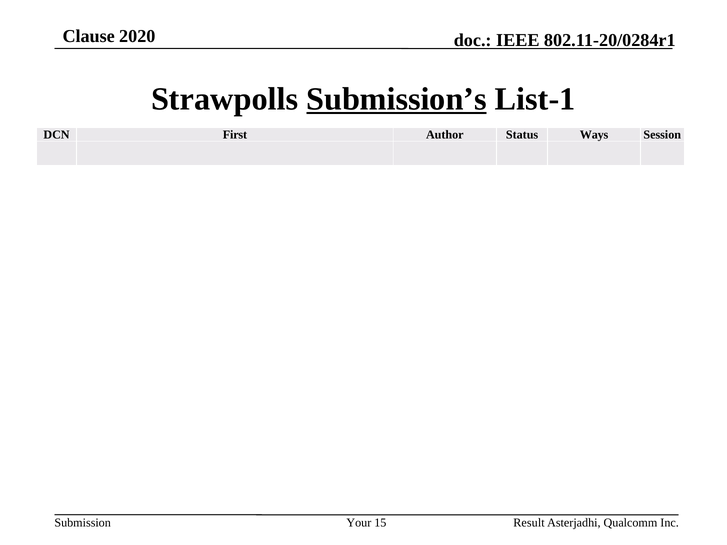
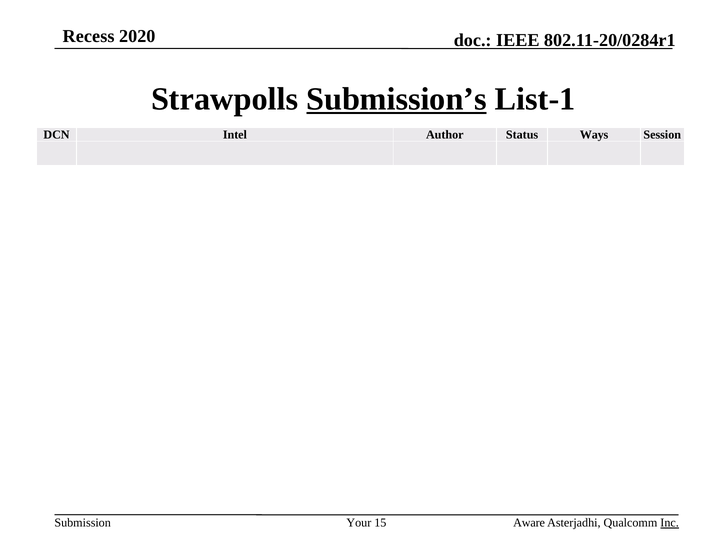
Clause: Clause -> Recess
First: First -> Intel
Result: Result -> Aware
Inc underline: none -> present
